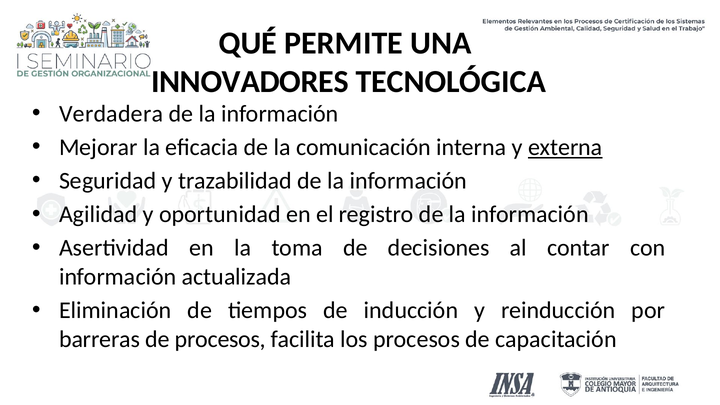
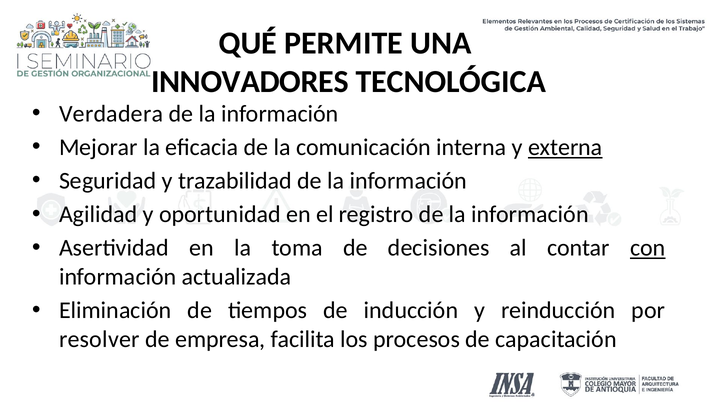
con underline: none -> present
barreras: barreras -> resolver
de procesos: procesos -> empresa
